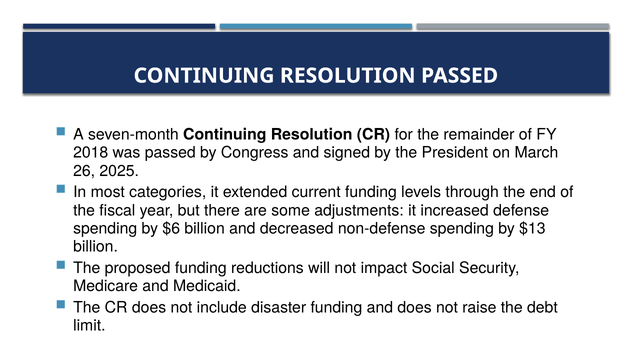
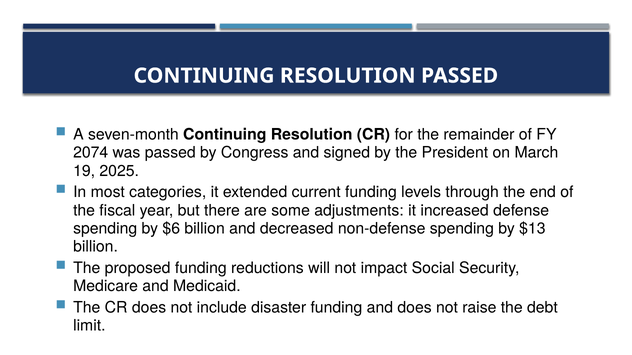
2018: 2018 -> 2074
26: 26 -> 19
